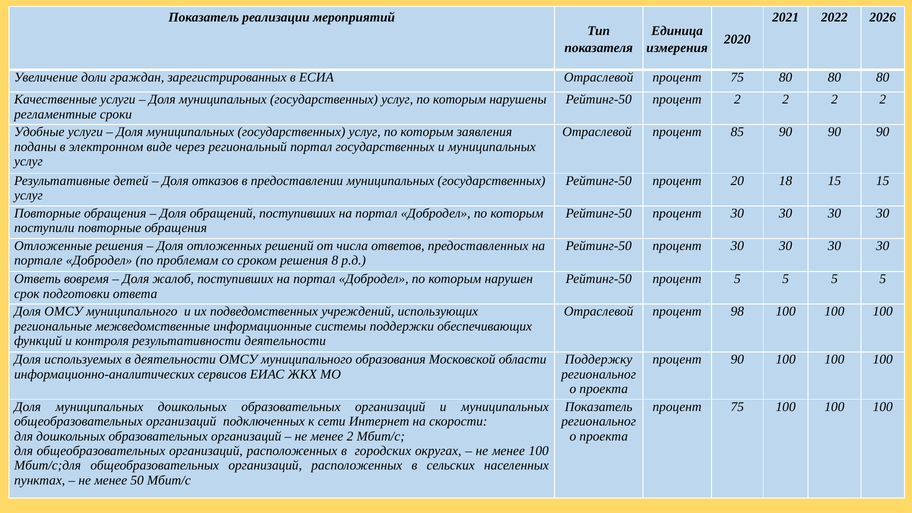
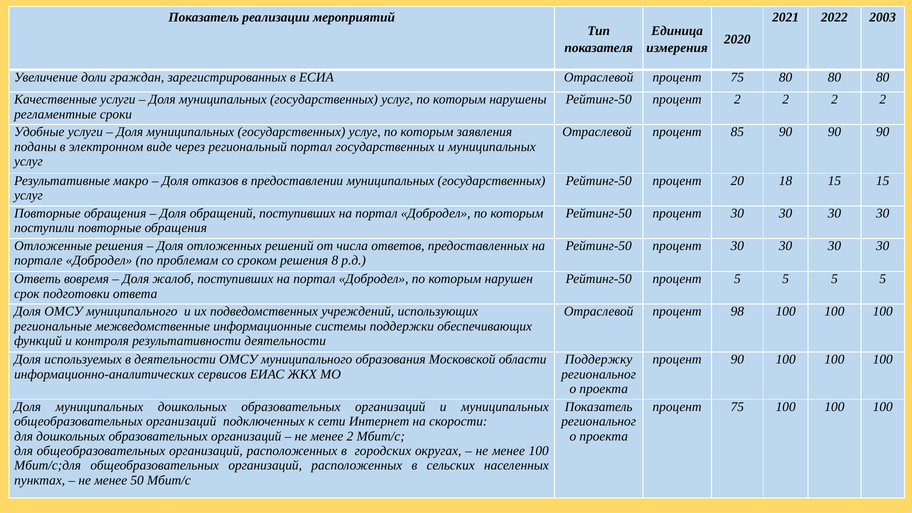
2026: 2026 -> 2003
детей: детей -> макро
